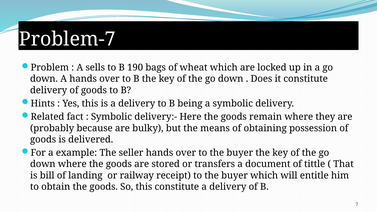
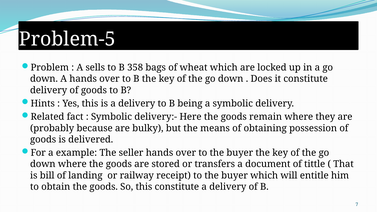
Problem-7: Problem-7 -> Problem-5
190: 190 -> 358
